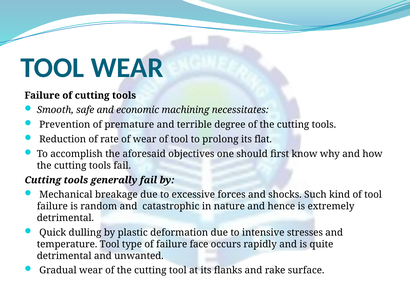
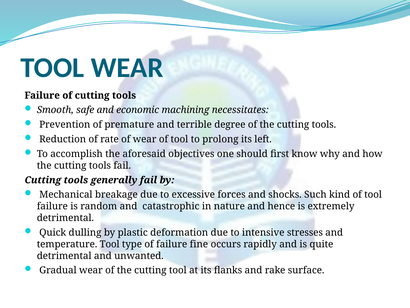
flat: flat -> left
face: face -> fine
